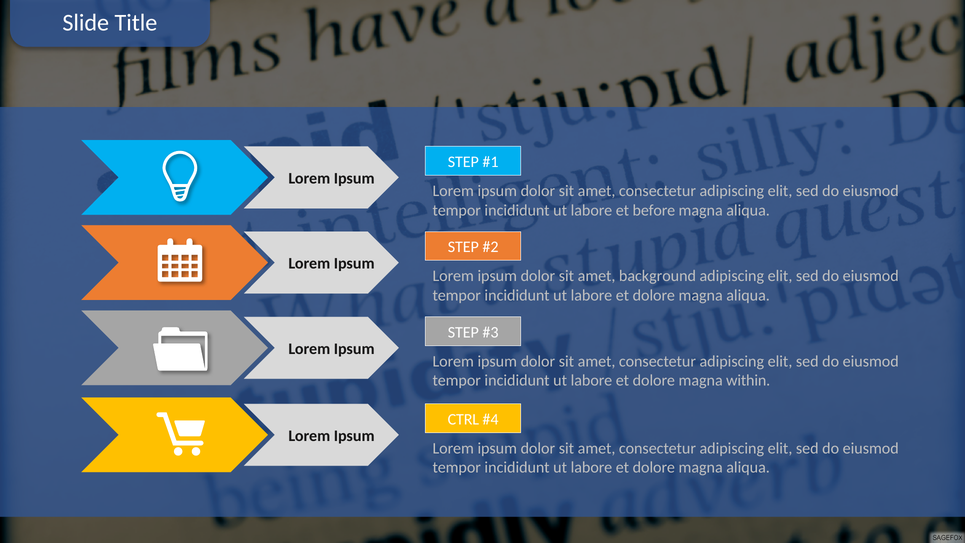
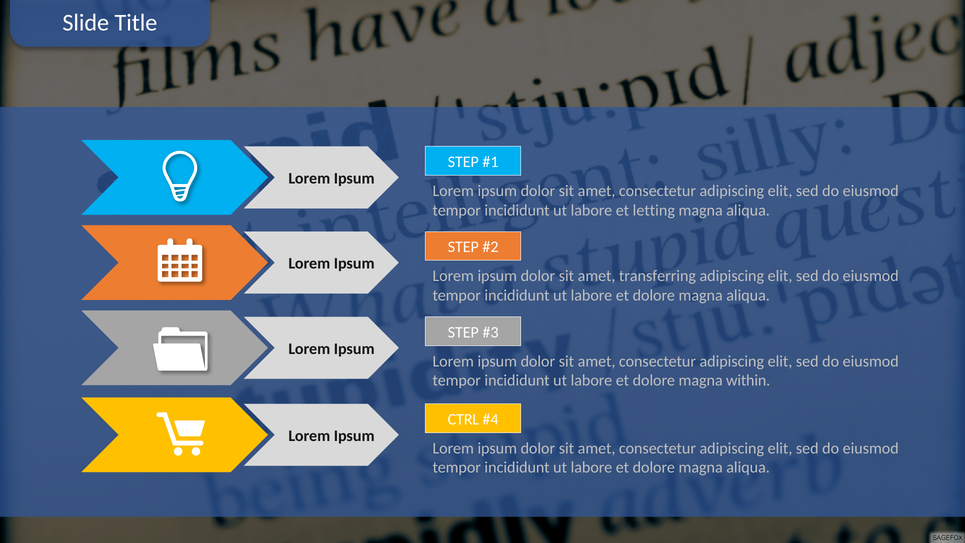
before: before -> letting
background: background -> transferring
